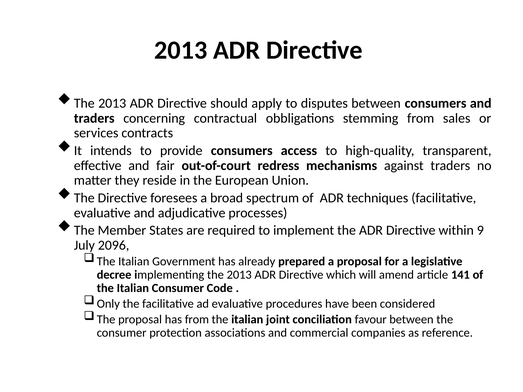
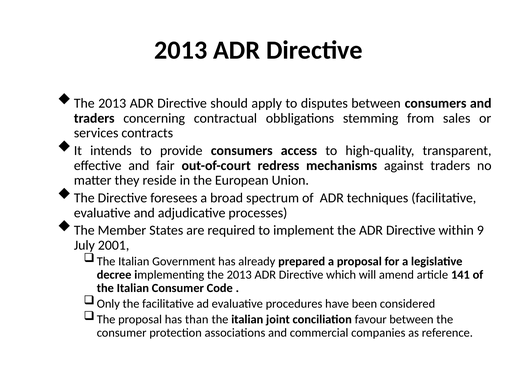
2096: 2096 -> 2001
has from: from -> than
